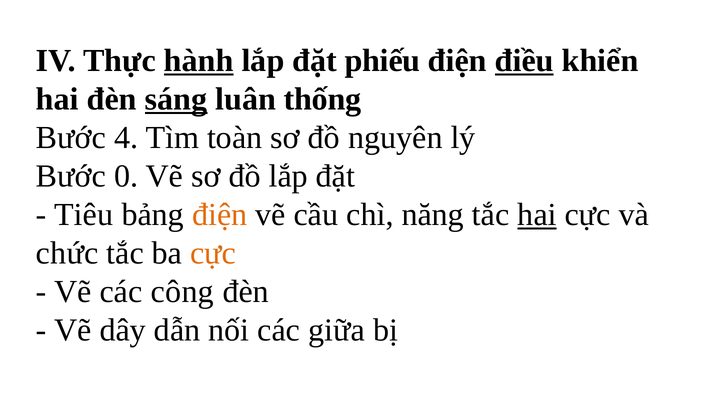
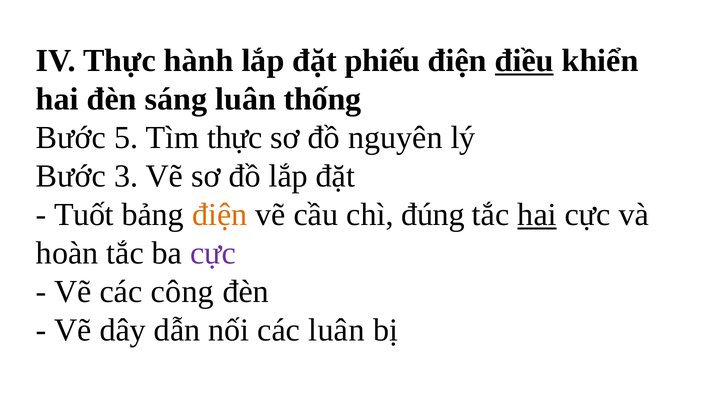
hành underline: present -> none
sáng underline: present -> none
4: 4 -> 5
Tìm toàn: toàn -> thực
0: 0 -> 3
Tiêu: Tiêu -> Tuốt
năng: năng -> đúng
chức: chức -> hoàn
cực at (213, 253) colour: orange -> purple
các giữa: giữa -> luân
